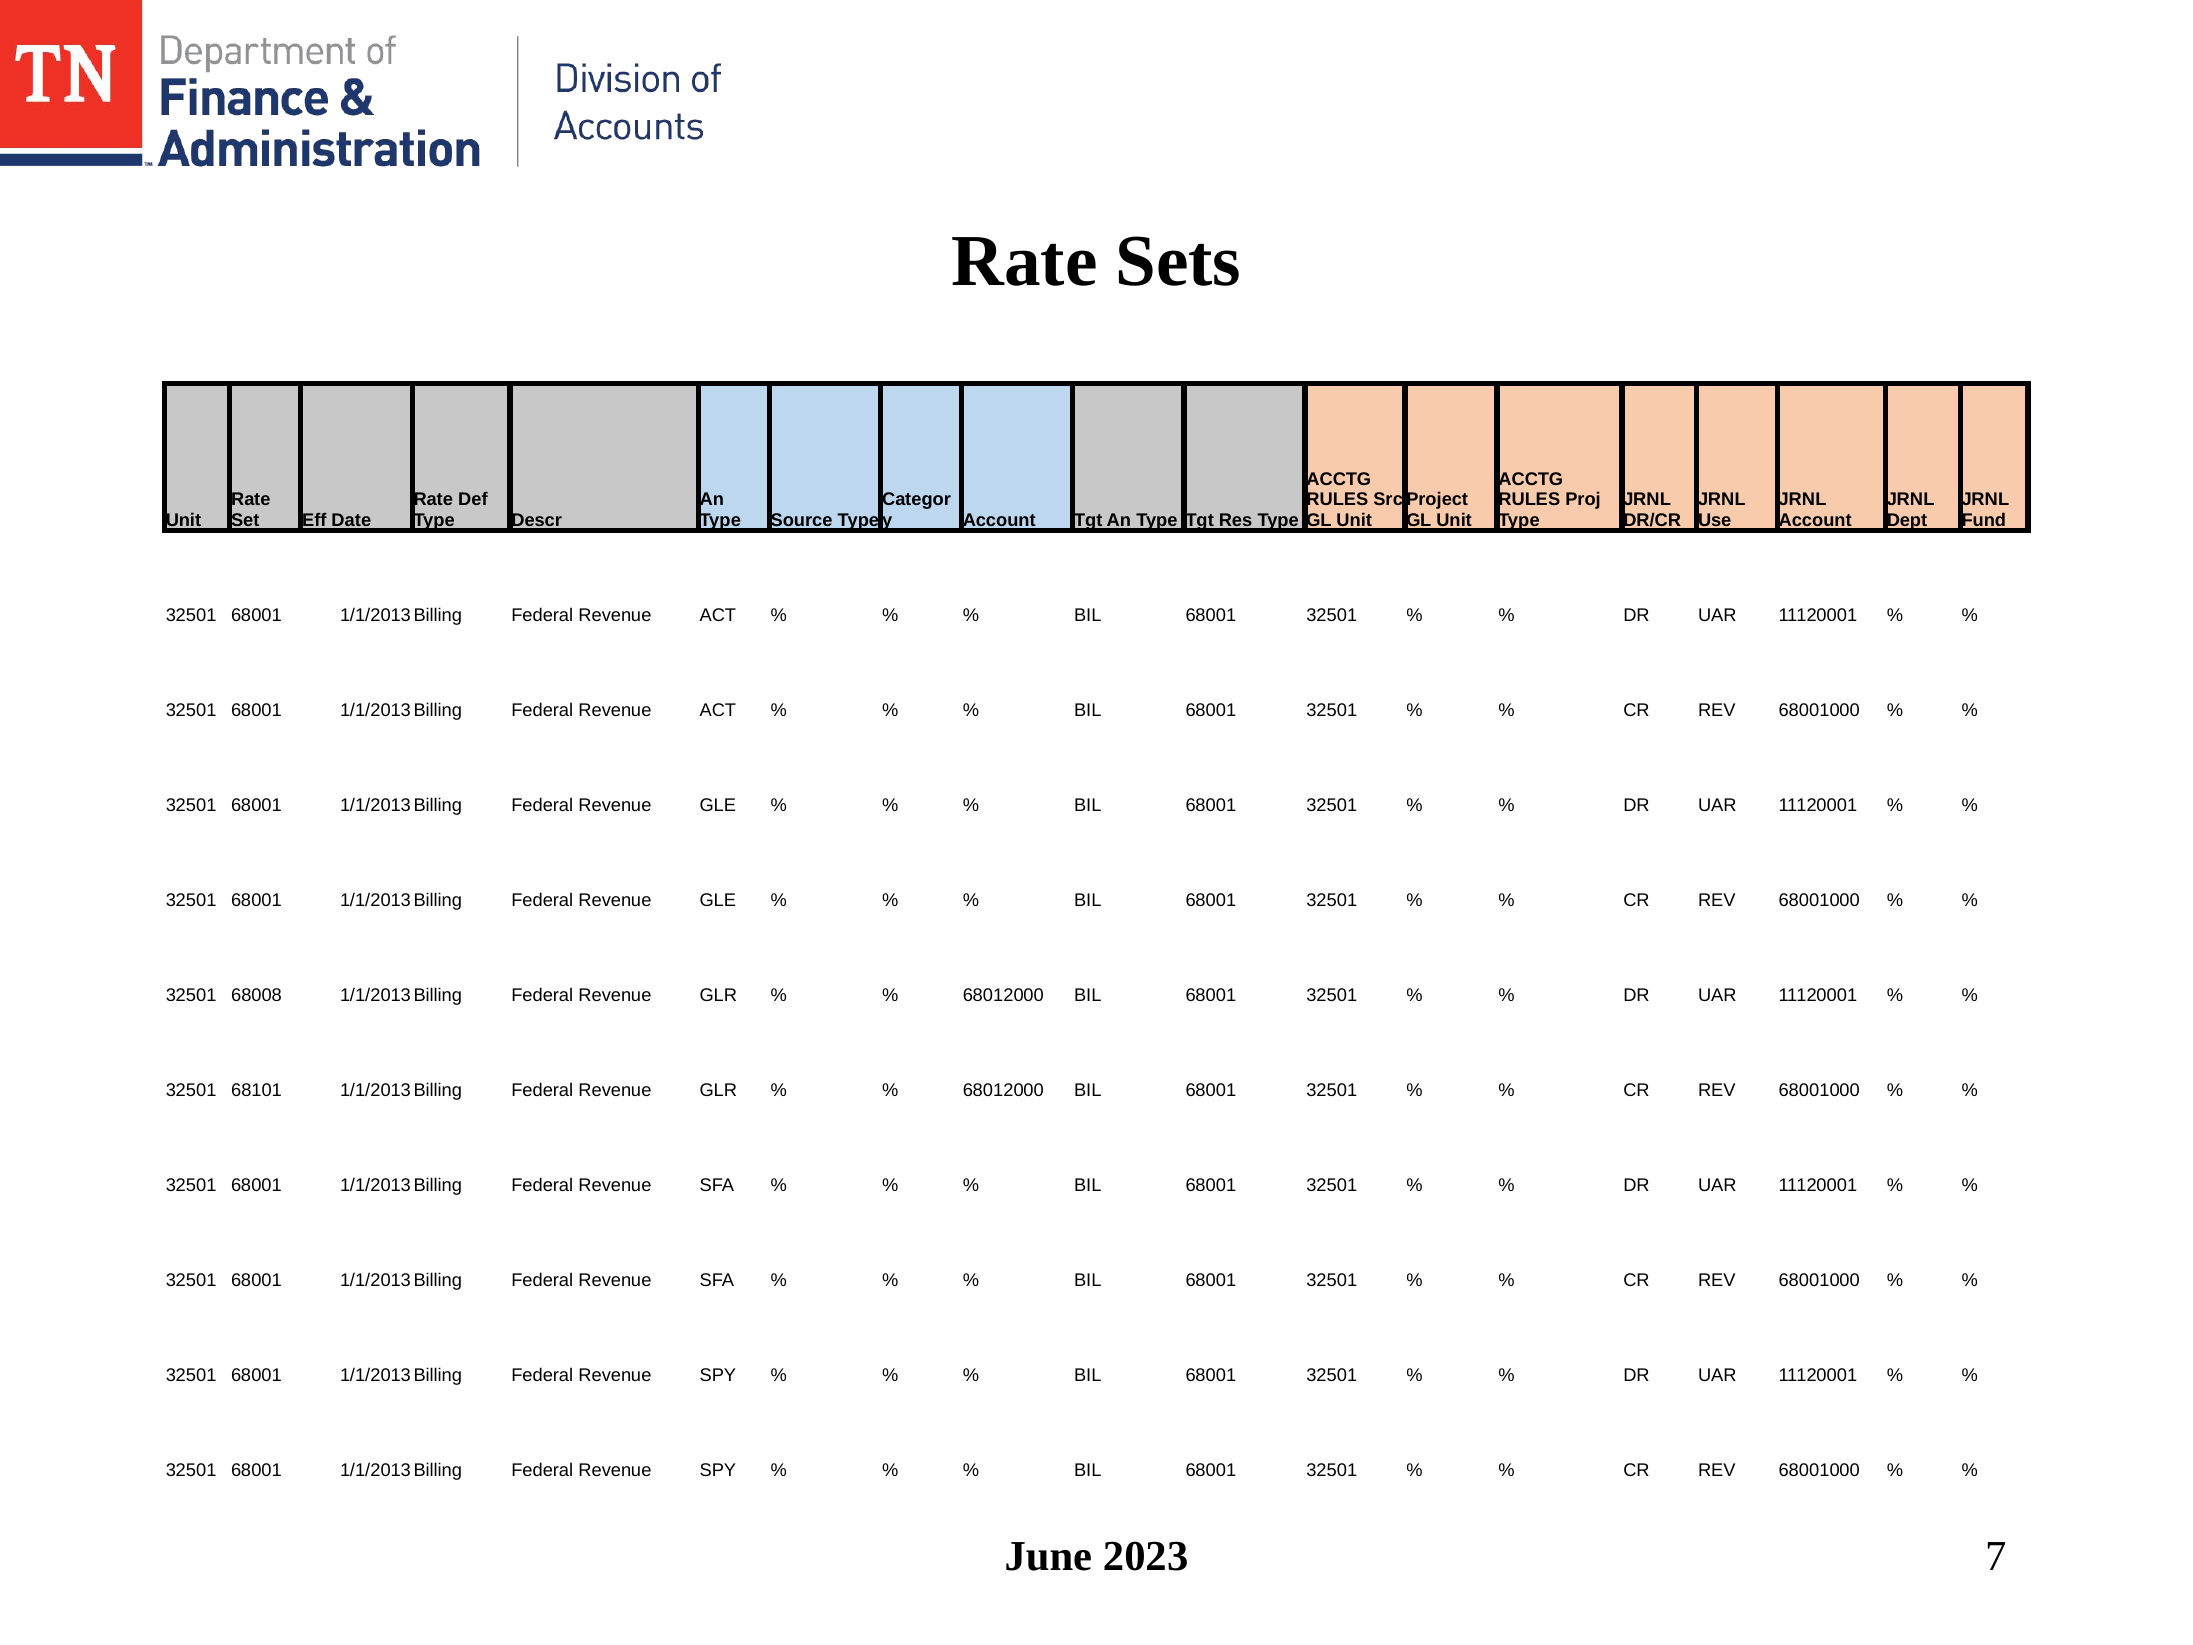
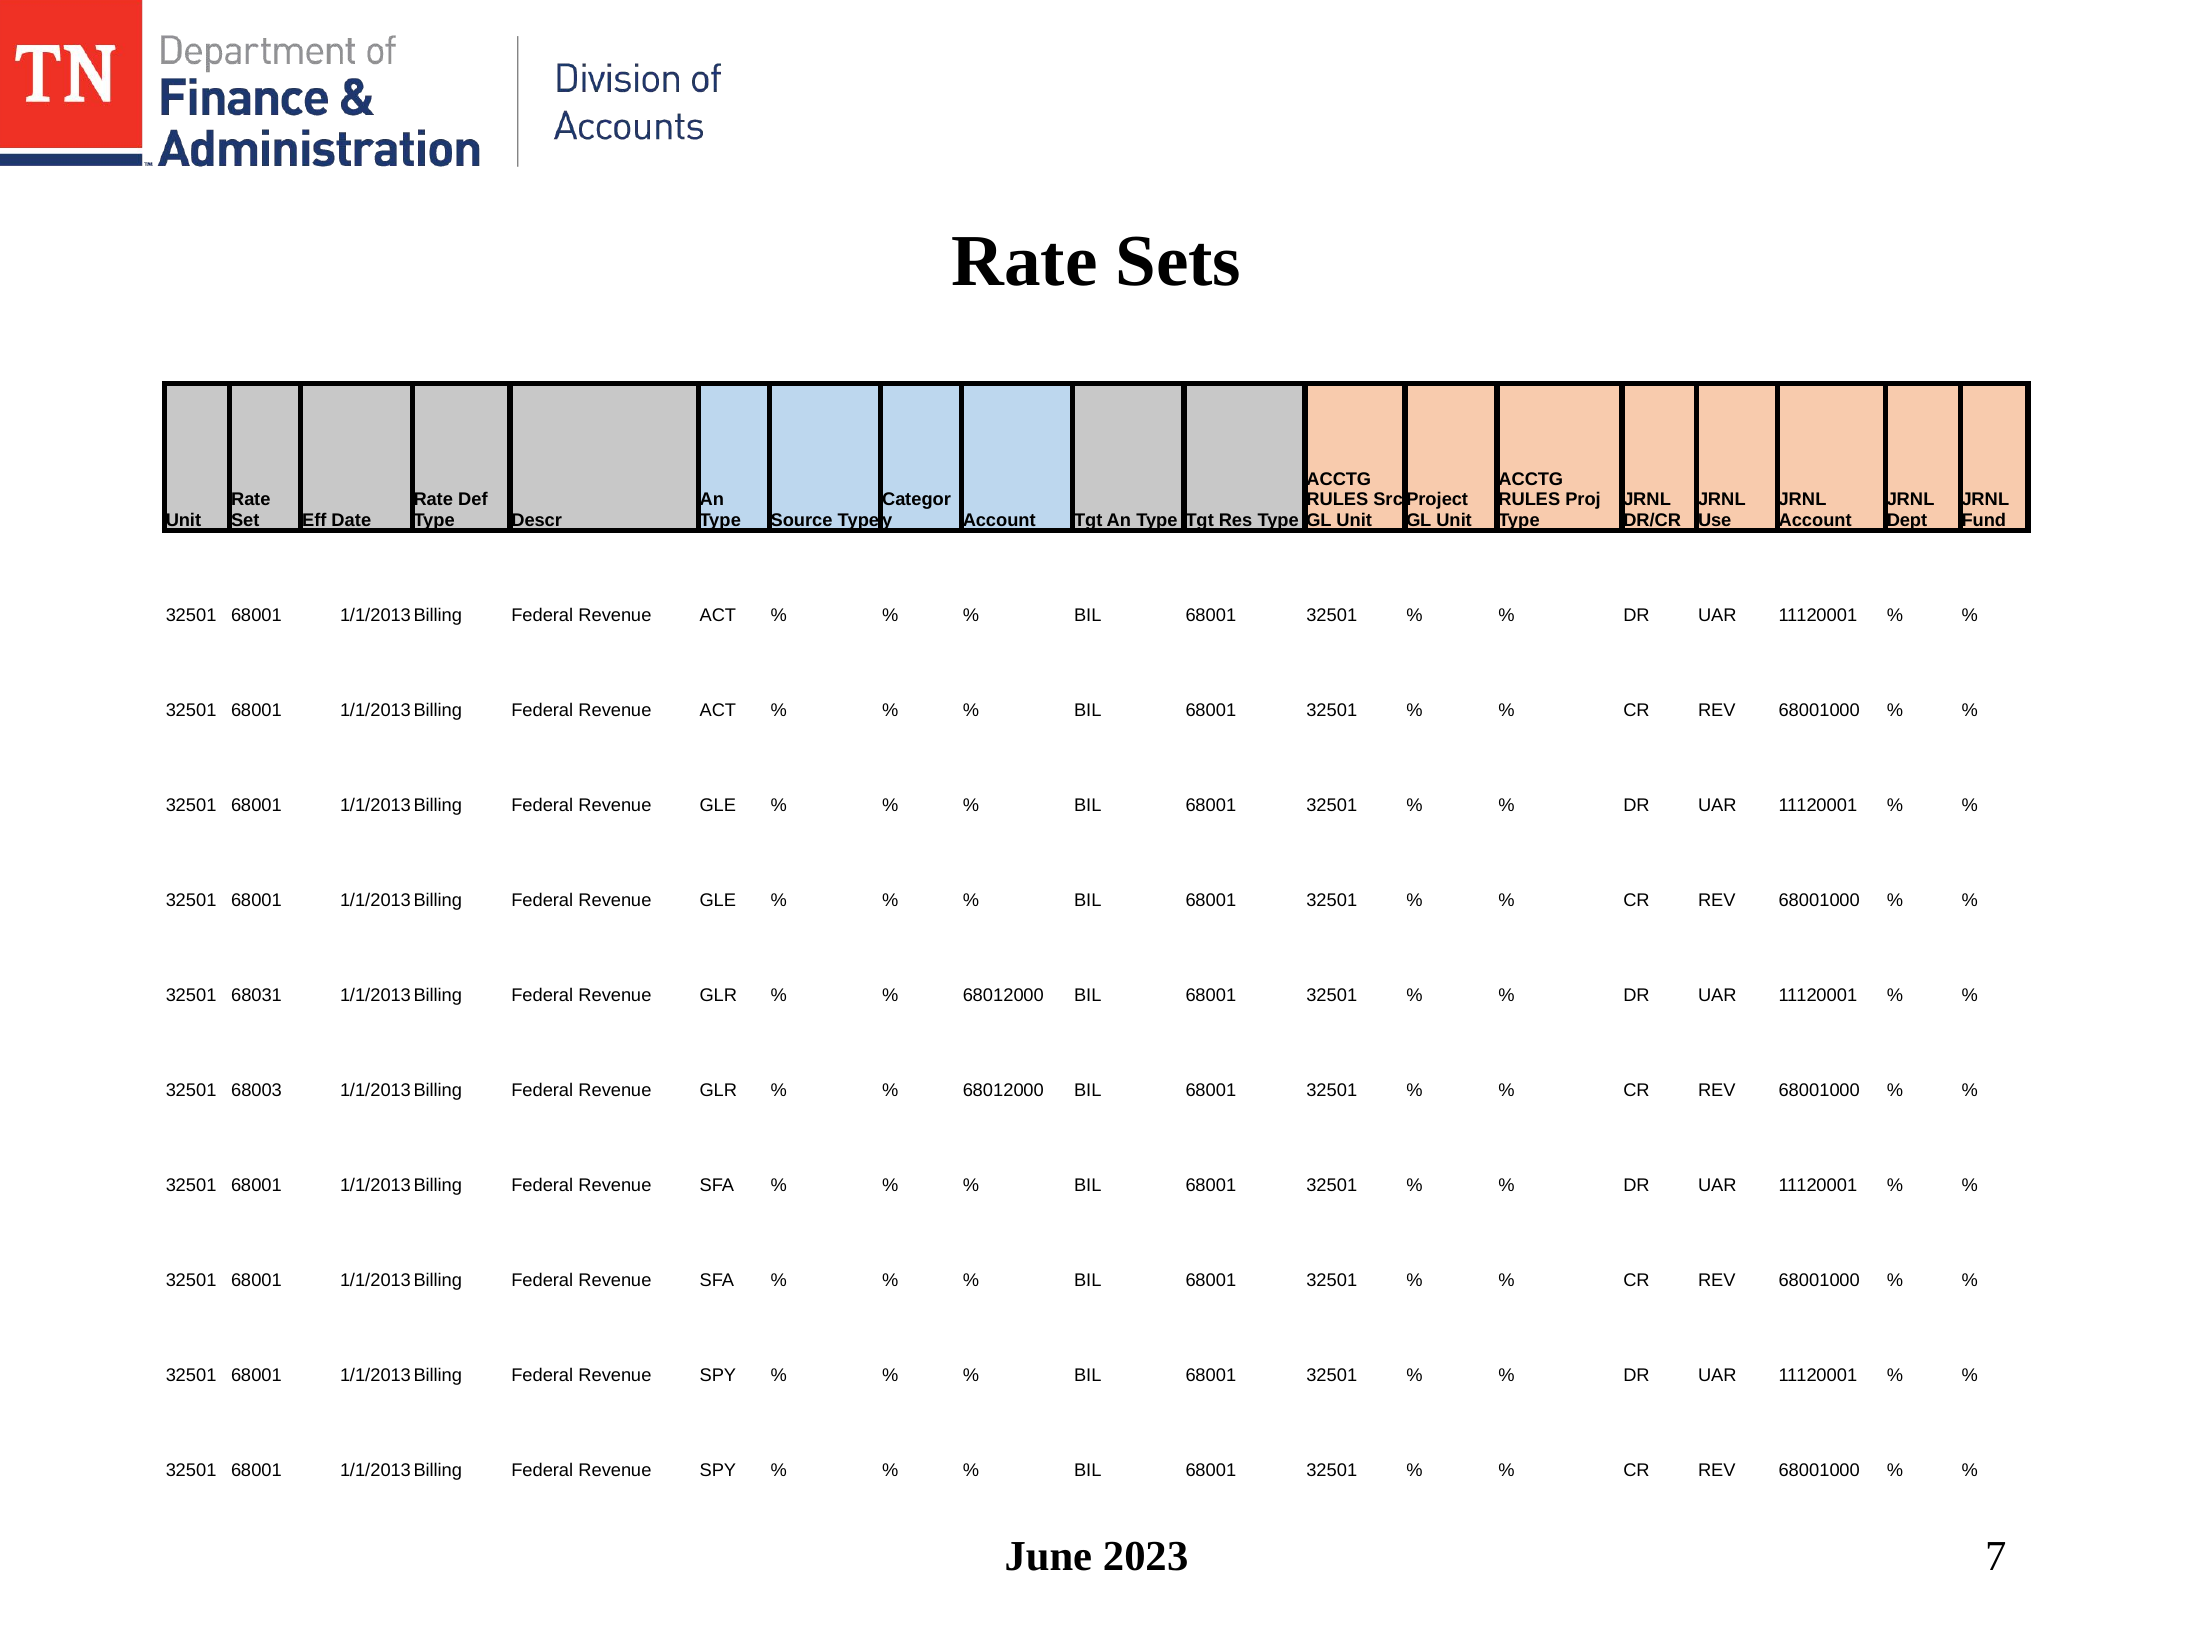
68008: 68008 -> 68031
68101: 68101 -> 68003
